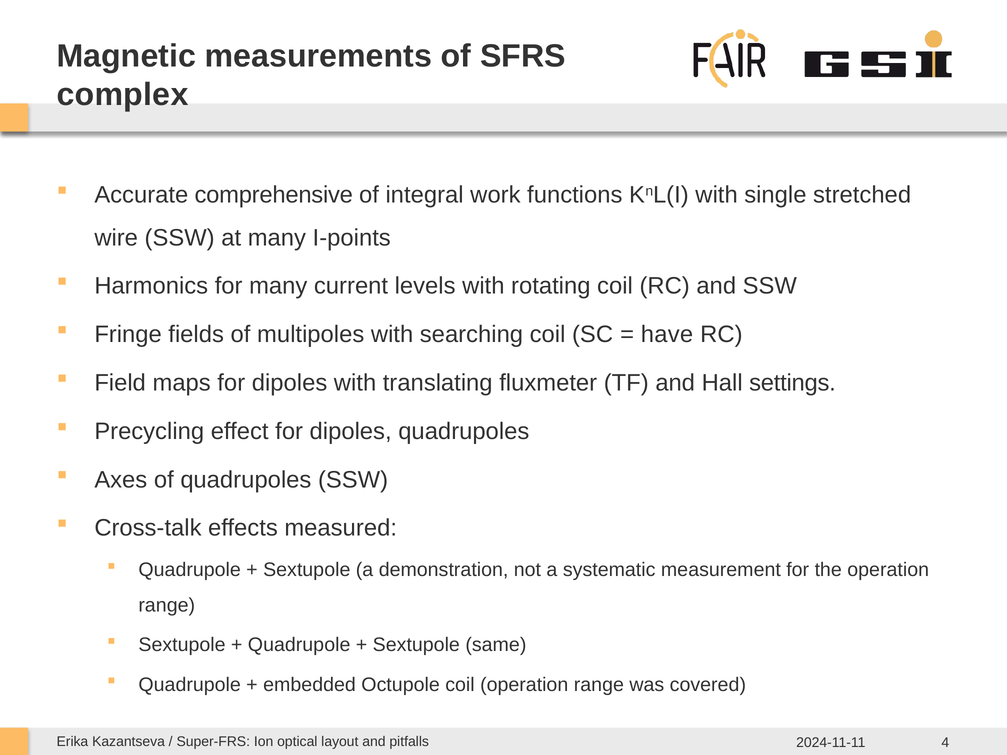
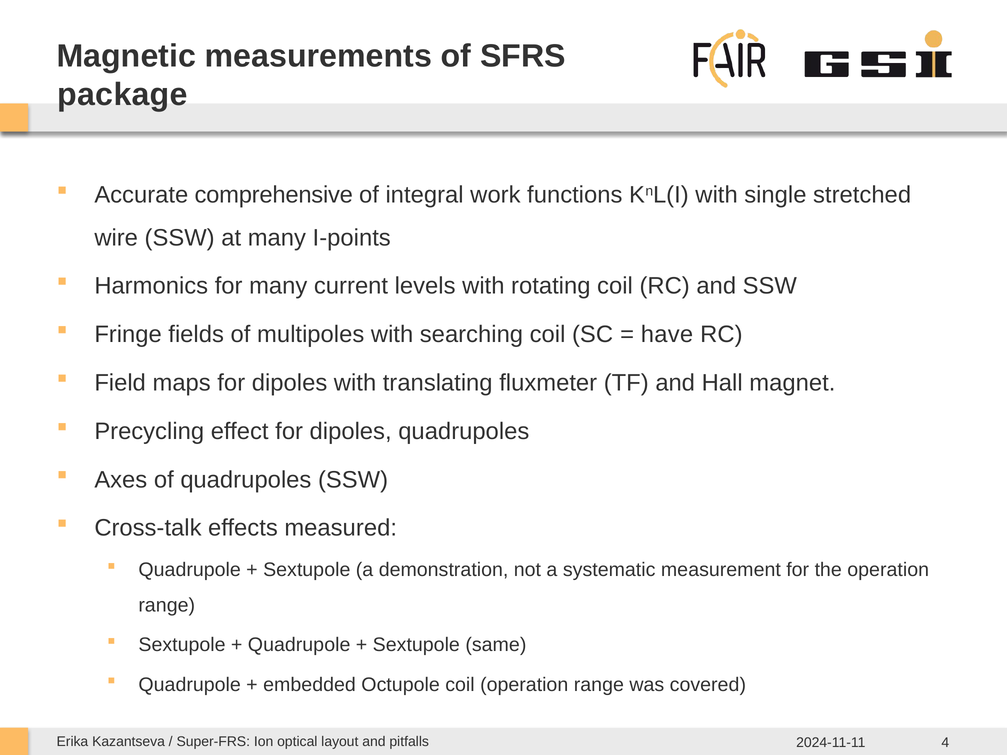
complex: complex -> package
settings: settings -> magnet
